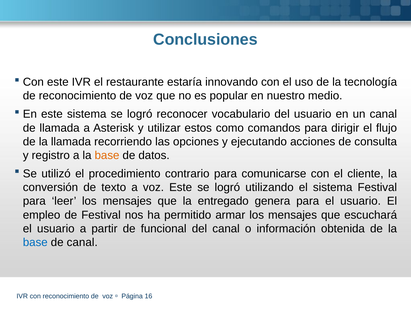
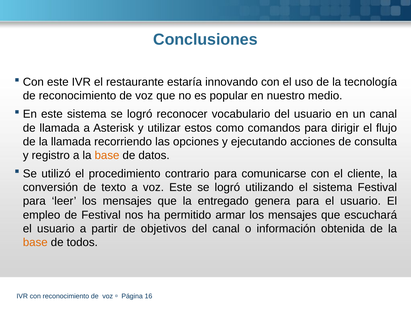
funcional: funcional -> objetivos
base at (35, 242) colour: blue -> orange
de canal: canal -> todos
